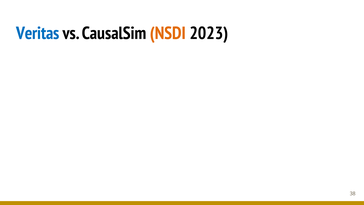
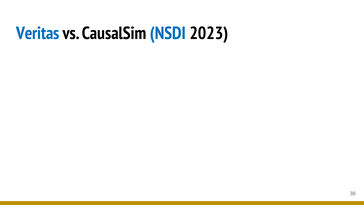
NSDI colour: orange -> blue
